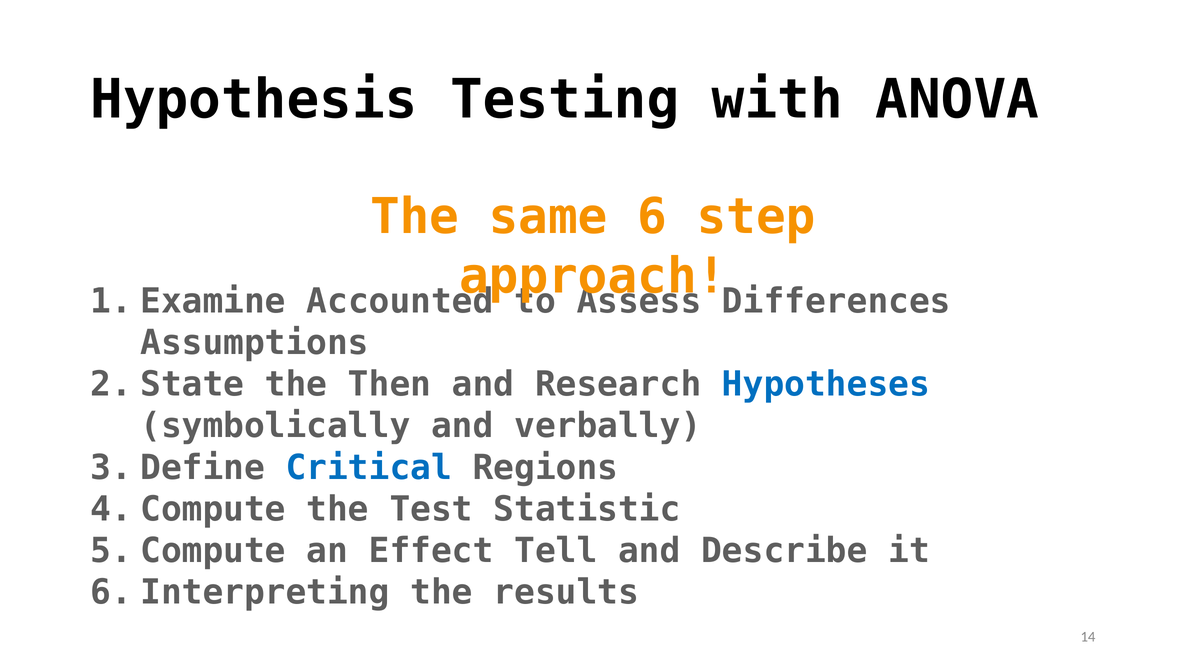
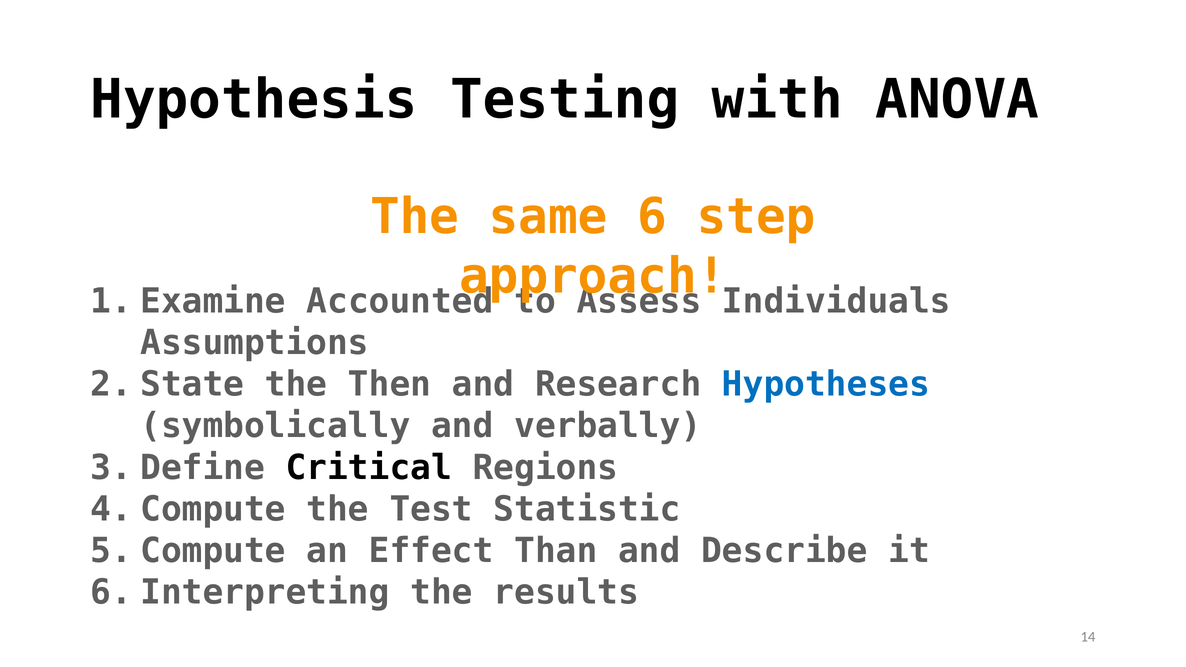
Differences: Differences -> Individuals
Critical colour: blue -> black
Tell: Tell -> Than
